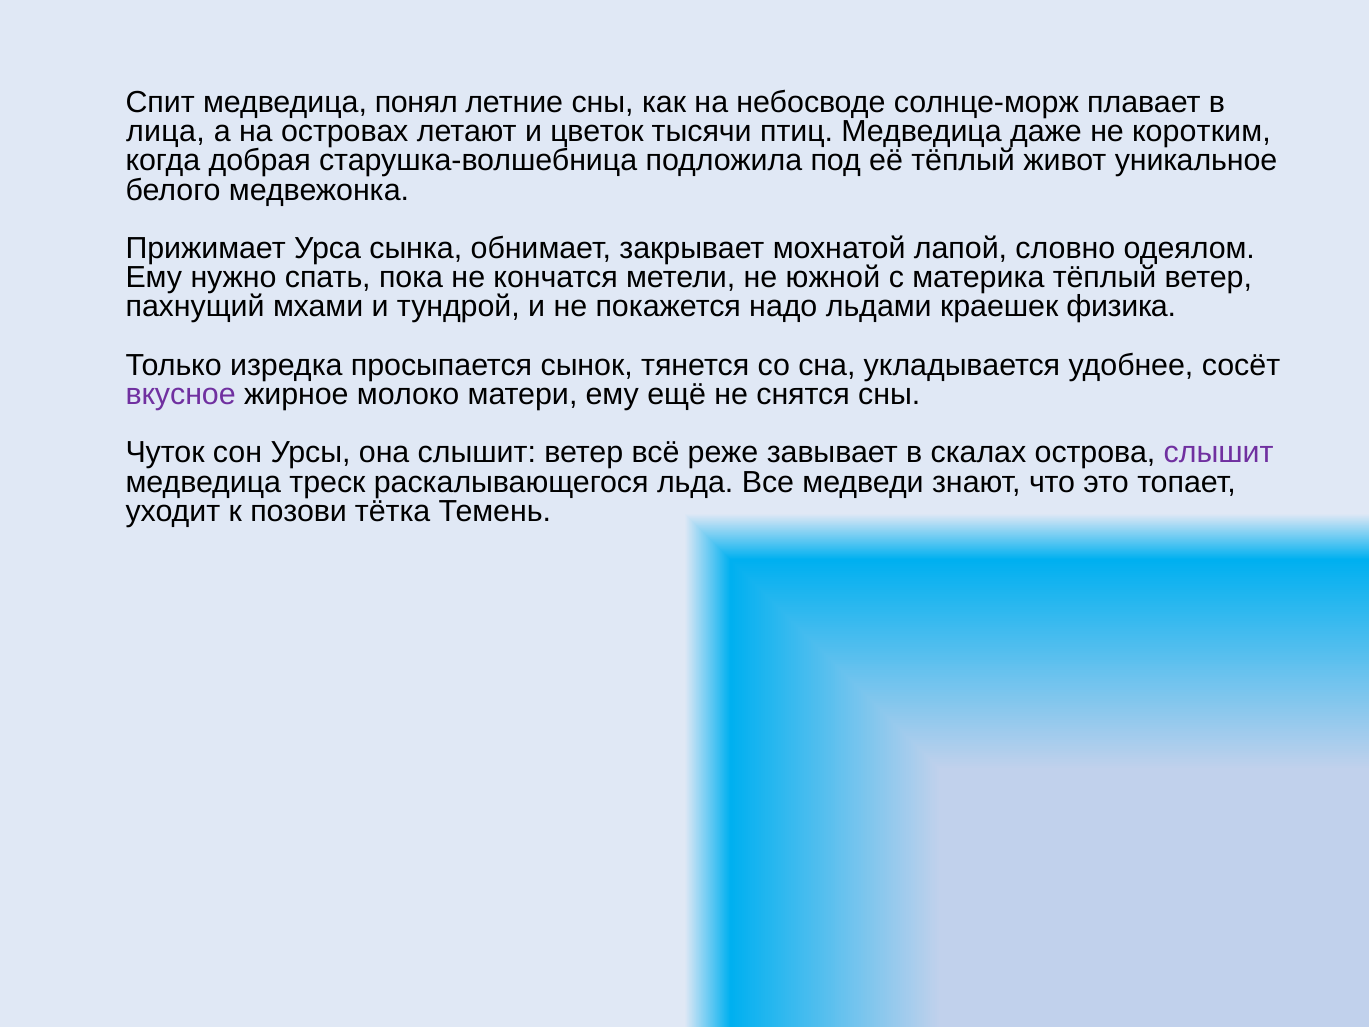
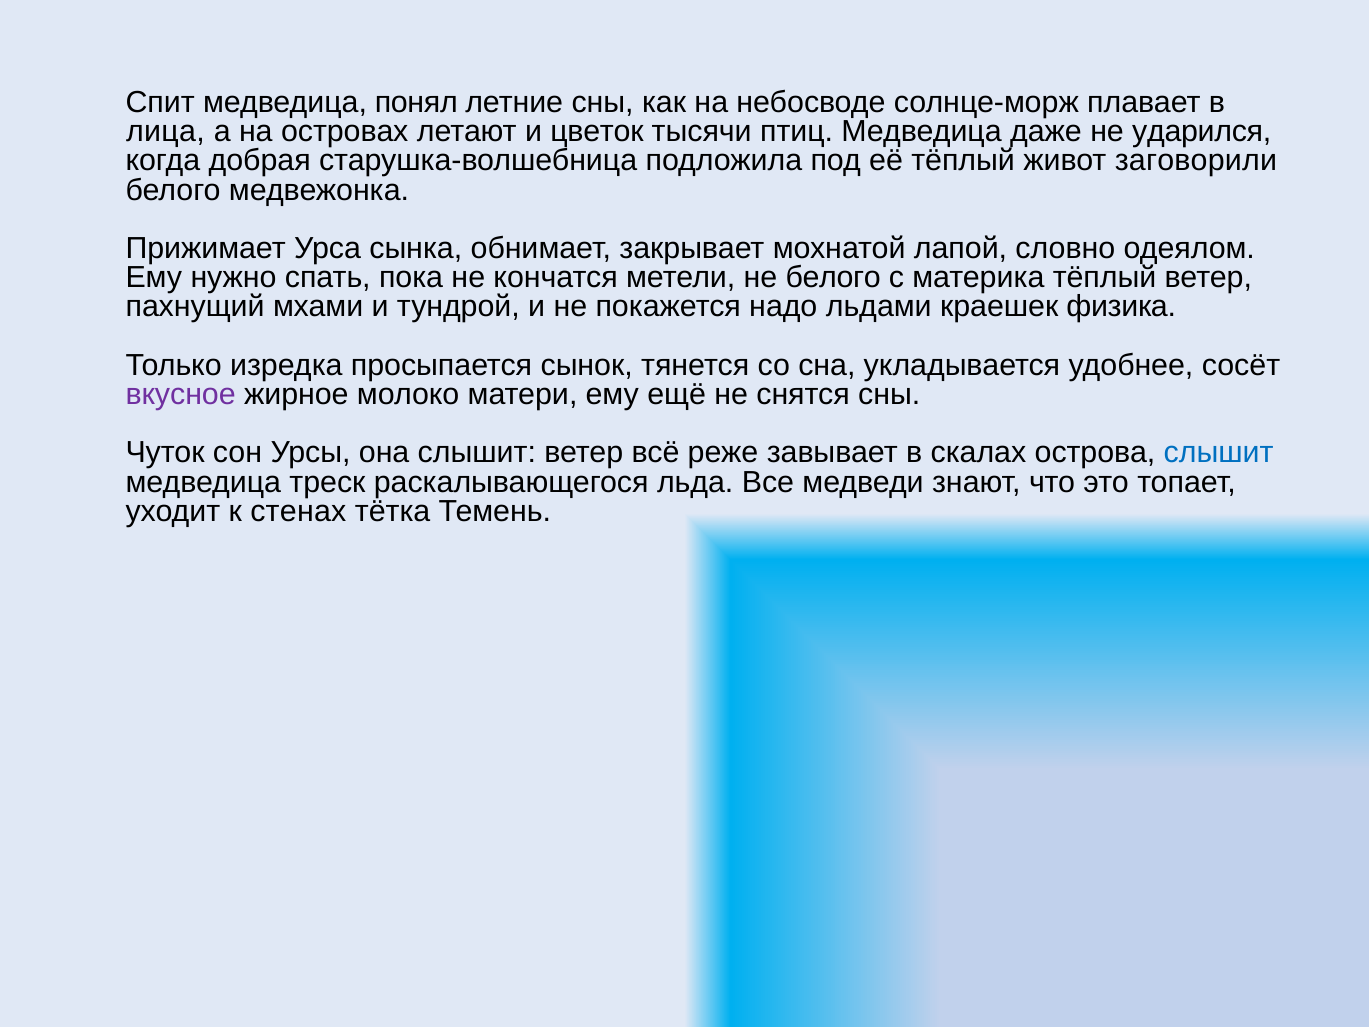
коротким: коротким -> ударился
уникальное: уникальное -> заговорили
не южной: южной -> белого
слышит at (1219, 453) colour: purple -> blue
позови: позови -> стенах
